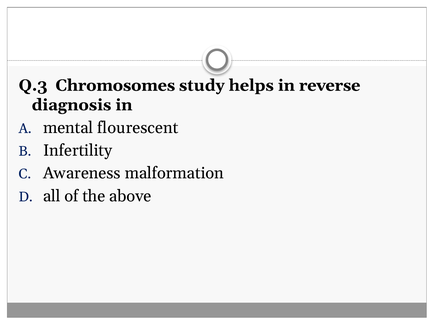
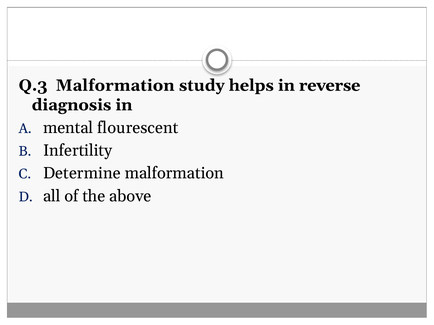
Q.3 Chromosomes: Chromosomes -> Malformation
Awareness: Awareness -> Determine
